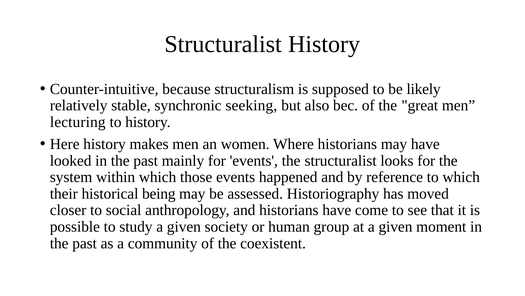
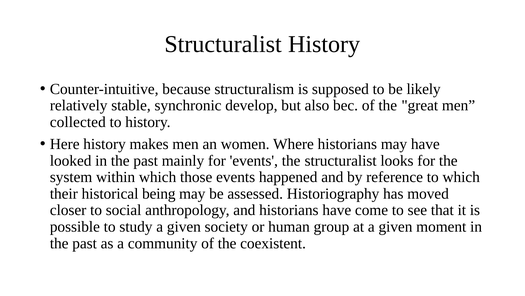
seeking: seeking -> develop
lecturing: lecturing -> collected
